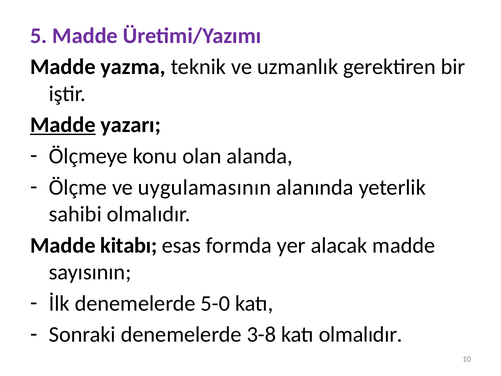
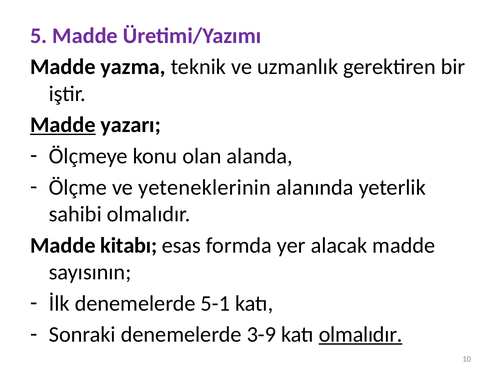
uygulamasının: uygulamasının -> yeteneklerinin
5-0: 5-0 -> 5-1
3-8: 3-8 -> 3-9
olmalıdır at (361, 334) underline: none -> present
